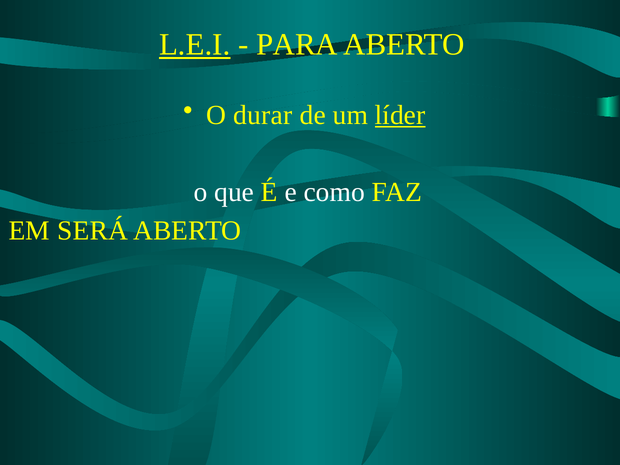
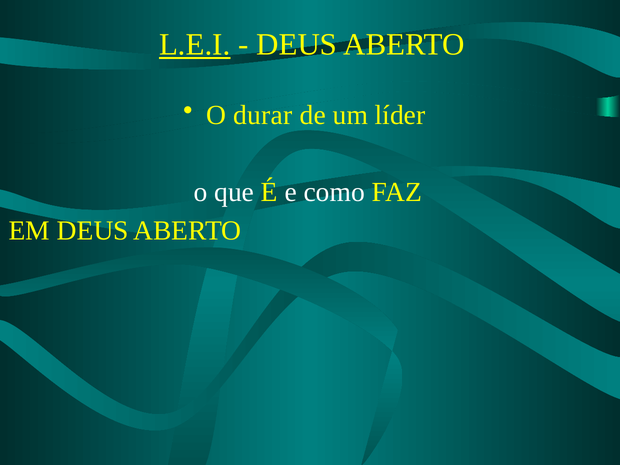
PARA at (297, 45): PARA -> DEUS
líder underline: present -> none
EM SERÁ: SERÁ -> DEUS
